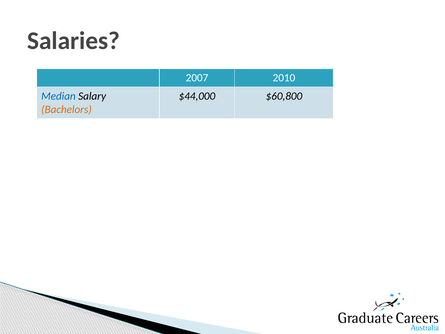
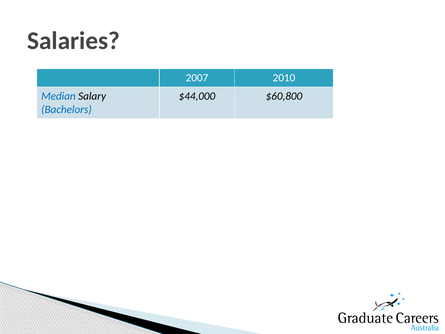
Bachelors colour: orange -> blue
